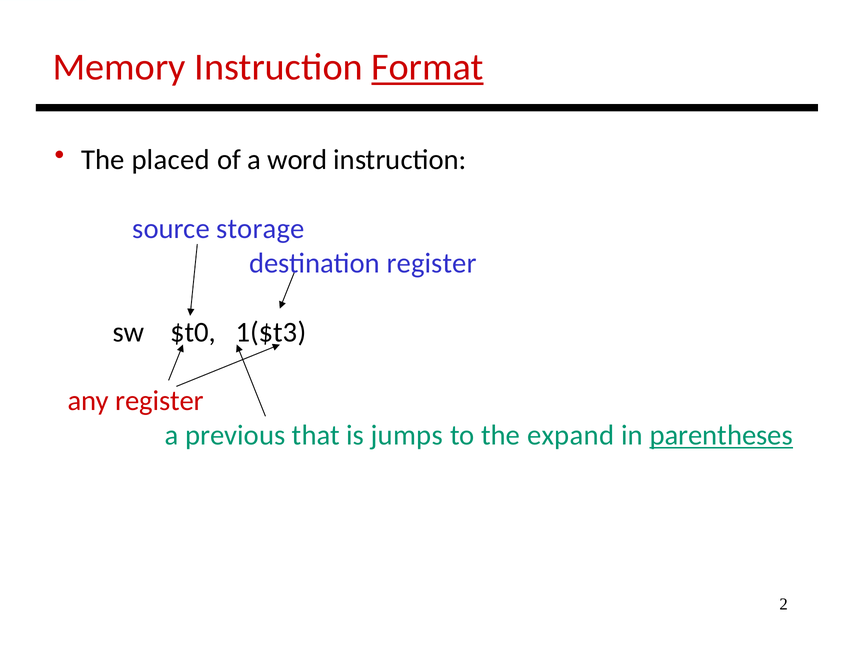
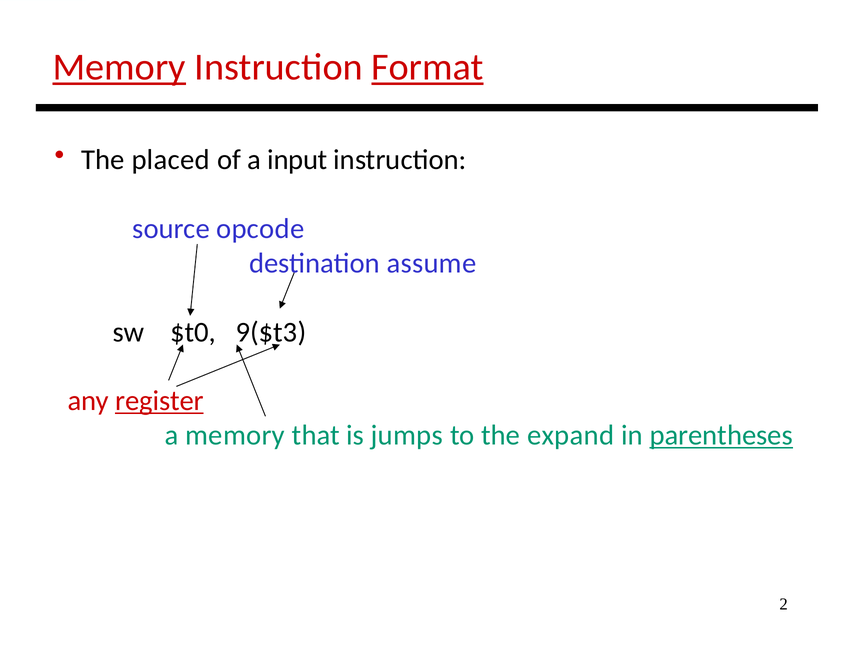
Memory at (119, 67) underline: none -> present
word: word -> input
storage: storage -> opcode
destination register: register -> assume
1($t3: 1($t3 -> 9($t3
register at (159, 401) underline: none -> present
a previous: previous -> memory
